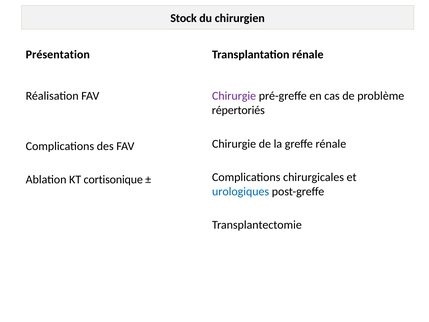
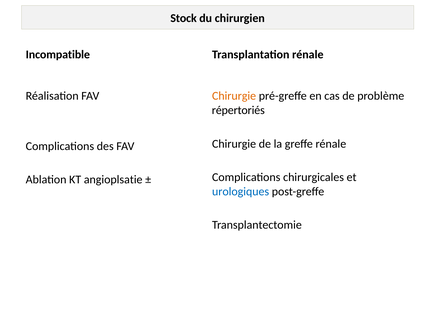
Présentation: Présentation -> Incompatible
Chirurgie at (234, 96) colour: purple -> orange
cortisonique: cortisonique -> angioplsatie
